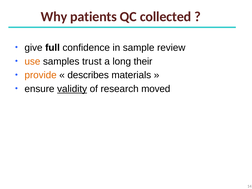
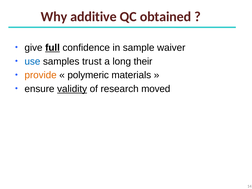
patients: patients -> additive
collected: collected -> obtained
full underline: none -> present
review: review -> waiver
use colour: orange -> blue
describes: describes -> polymeric
